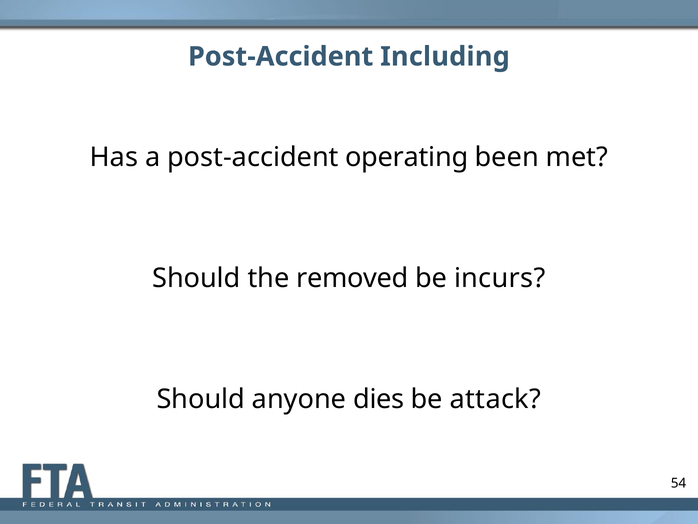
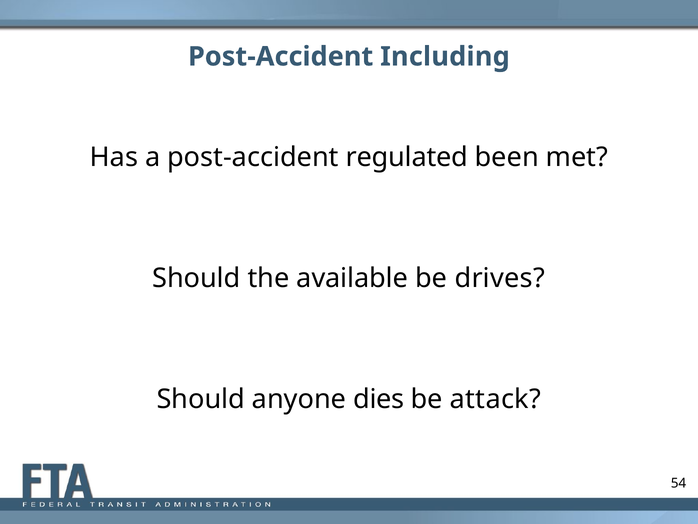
operating: operating -> regulated
removed: removed -> available
incurs: incurs -> drives
